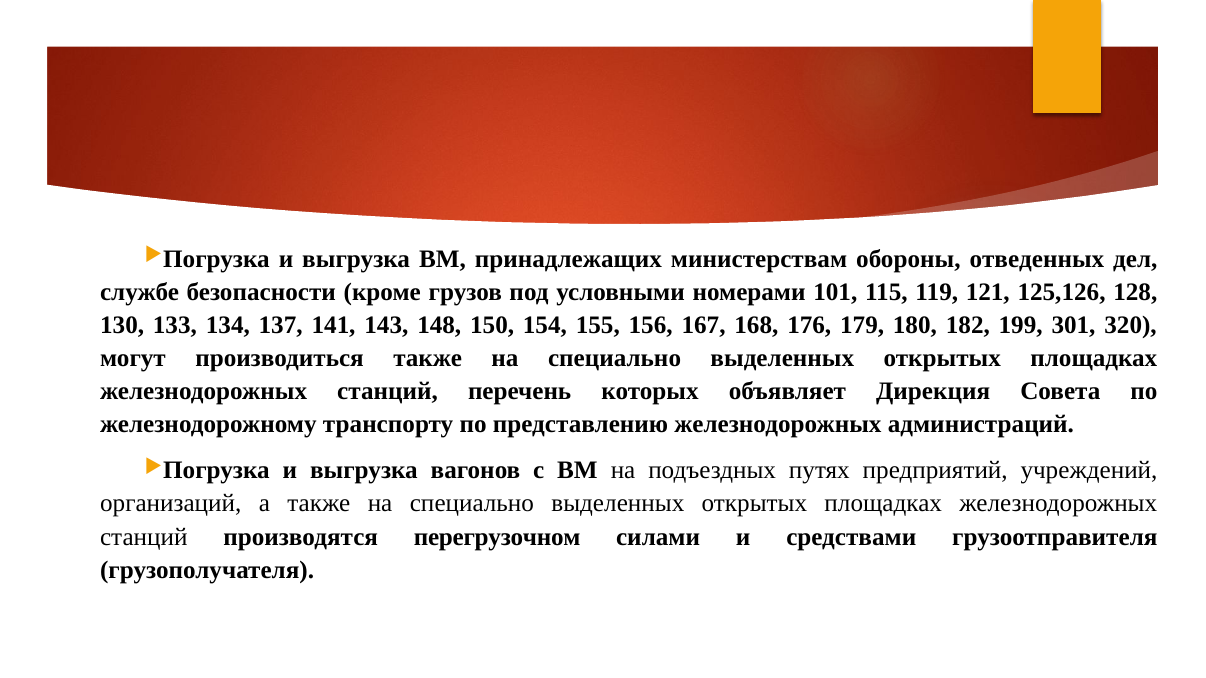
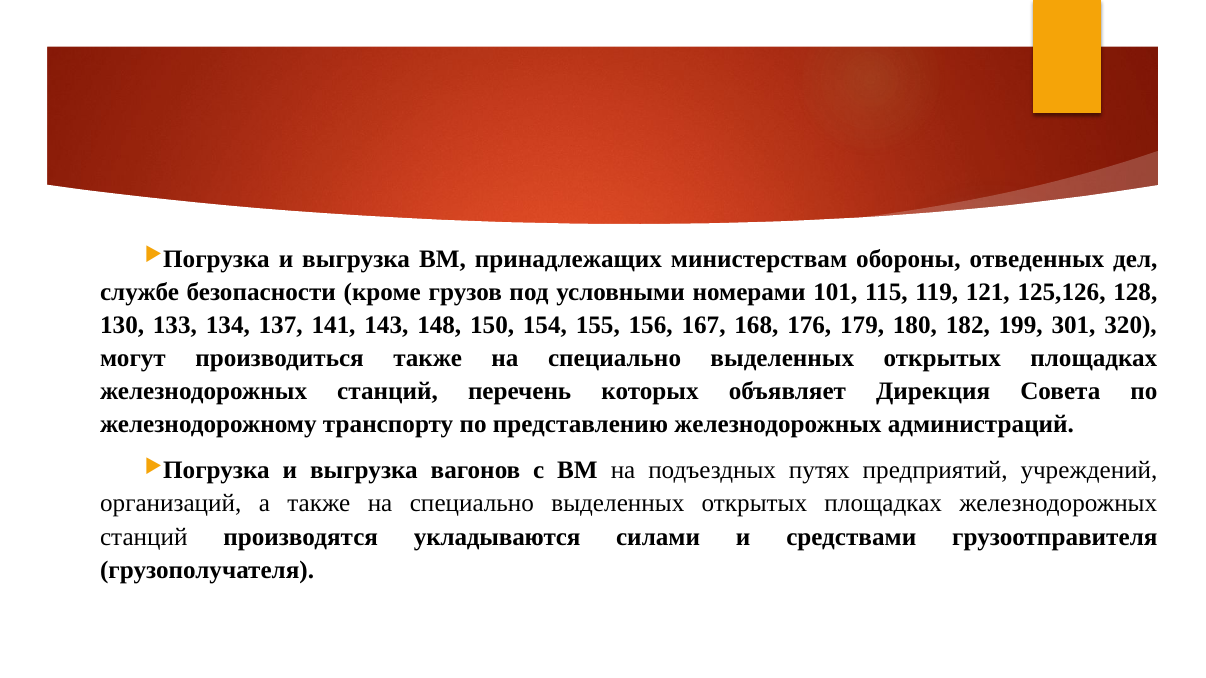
перегрузочном: перегрузочном -> укладываются
